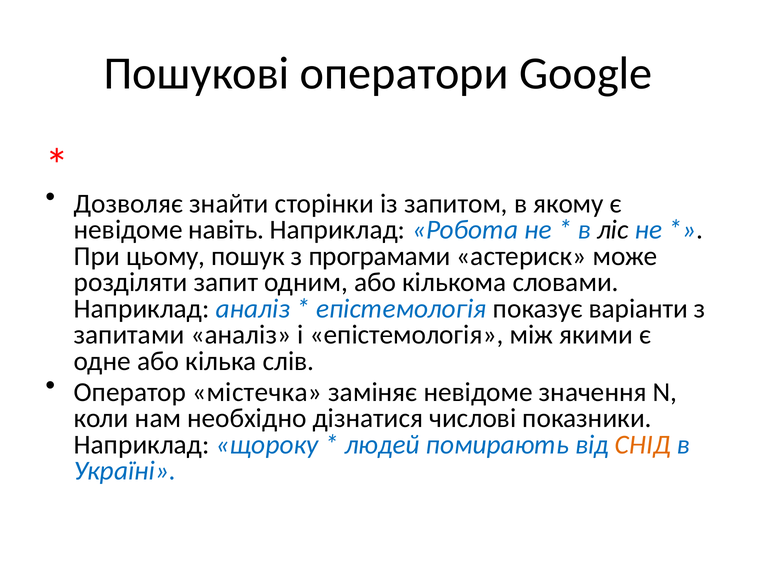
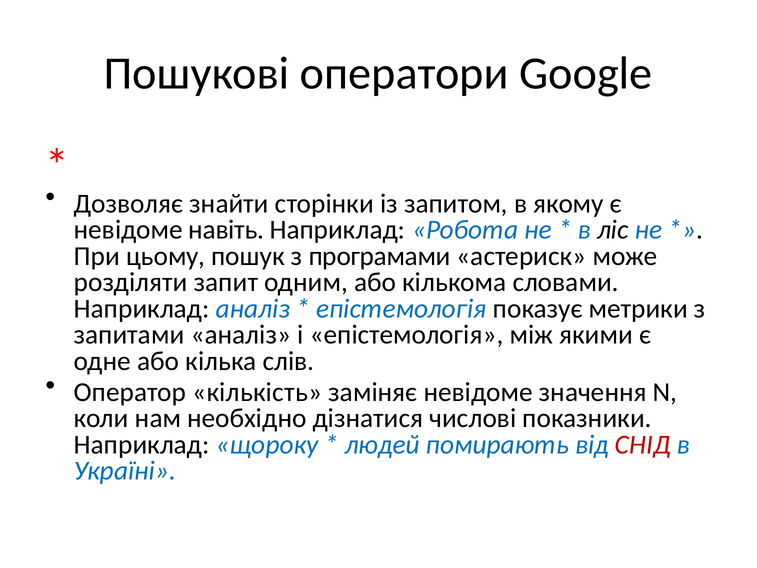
варіанти: варіанти -> метрики
містечка: містечка -> кількість
СНІД colour: orange -> red
